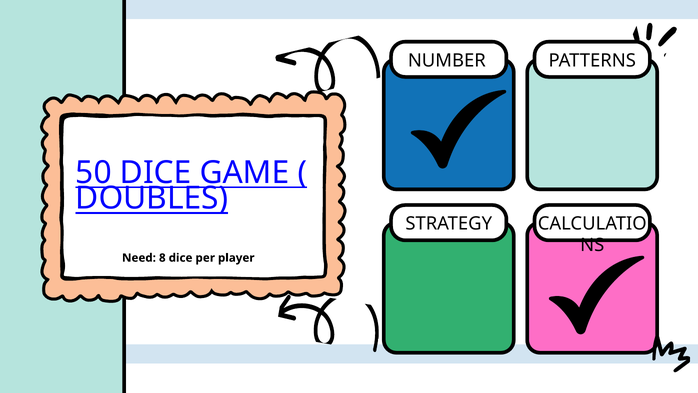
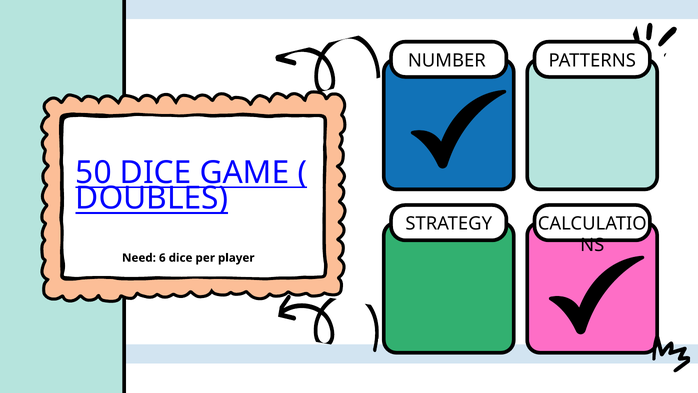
8: 8 -> 6
